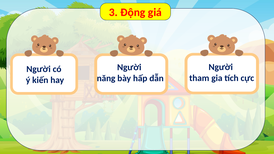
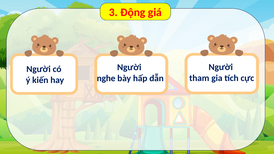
năng: năng -> nghe
